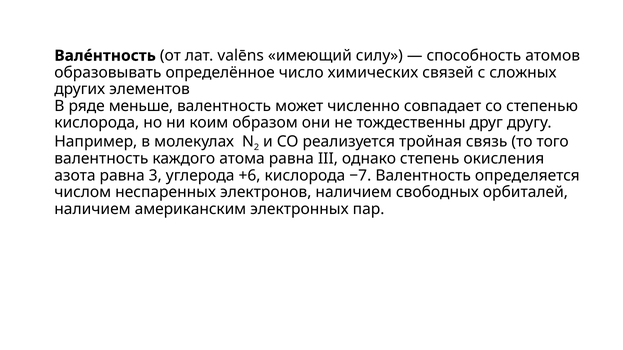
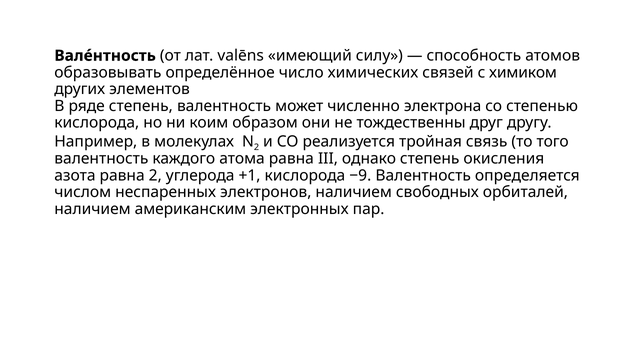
сложных: сложных -> химиком
ряде меньше: меньше -> степень
совпадает: совпадает -> электрона
равна 3: 3 -> 2
+6: +6 -> +1
−7: −7 -> −9
